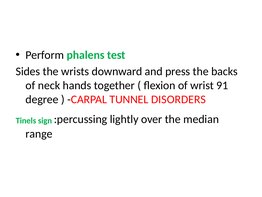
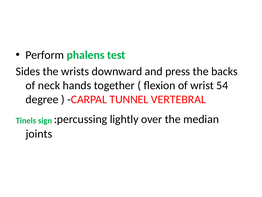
91: 91 -> 54
DISORDERS: DISORDERS -> VERTEBRAL
range: range -> joints
